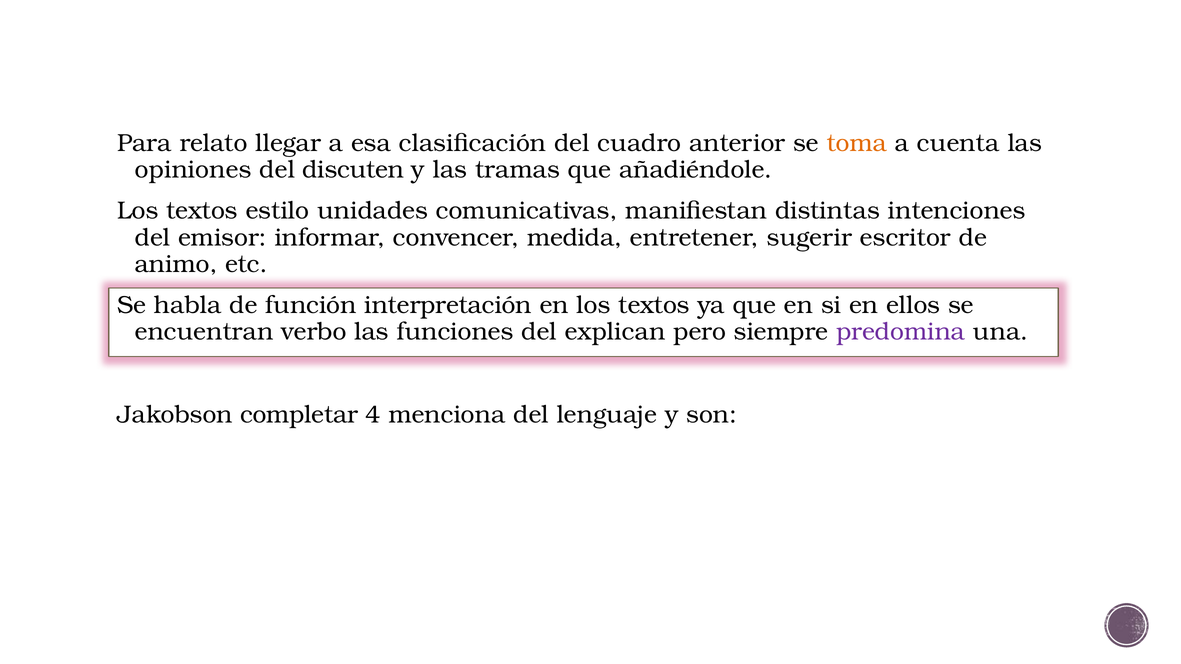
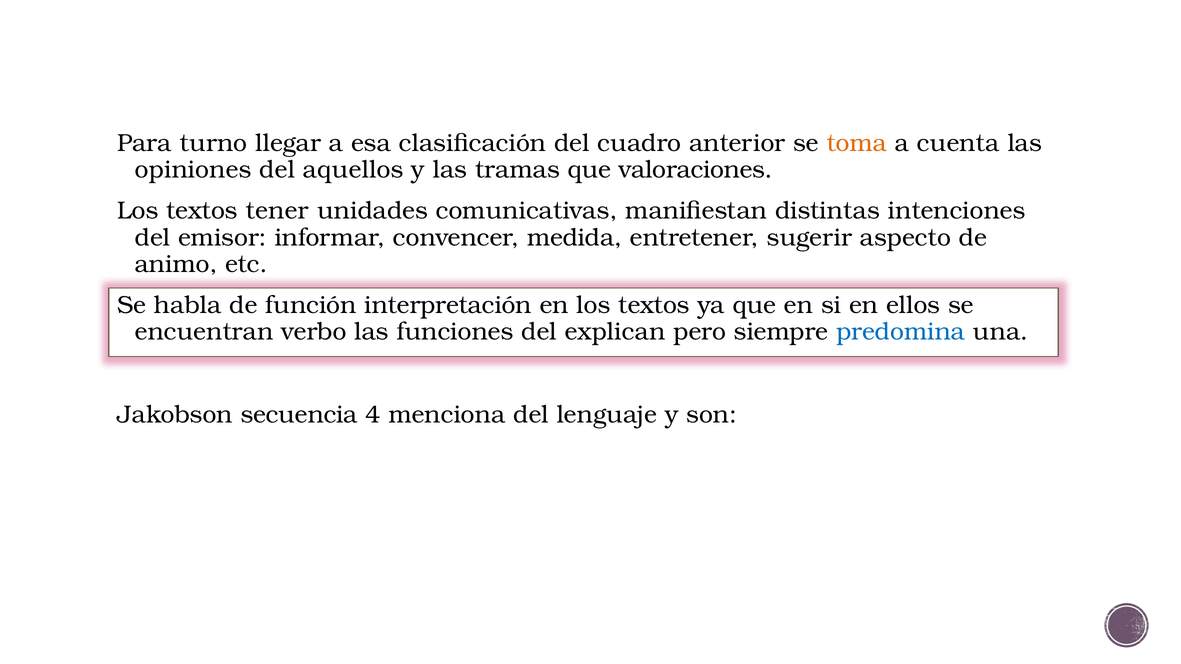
relato: relato -> turno
discuten: discuten -> aquellos
añadiéndole: añadiéndole -> valoraciones
estilo: estilo -> tener
escritor: escritor -> aspecto
predomina colour: purple -> blue
completar: completar -> secuencia
